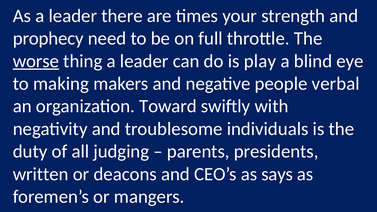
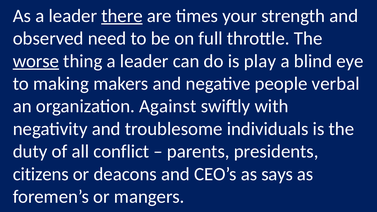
there underline: none -> present
prophecy: prophecy -> observed
Toward: Toward -> Against
judging: judging -> conflict
written: written -> citizens
